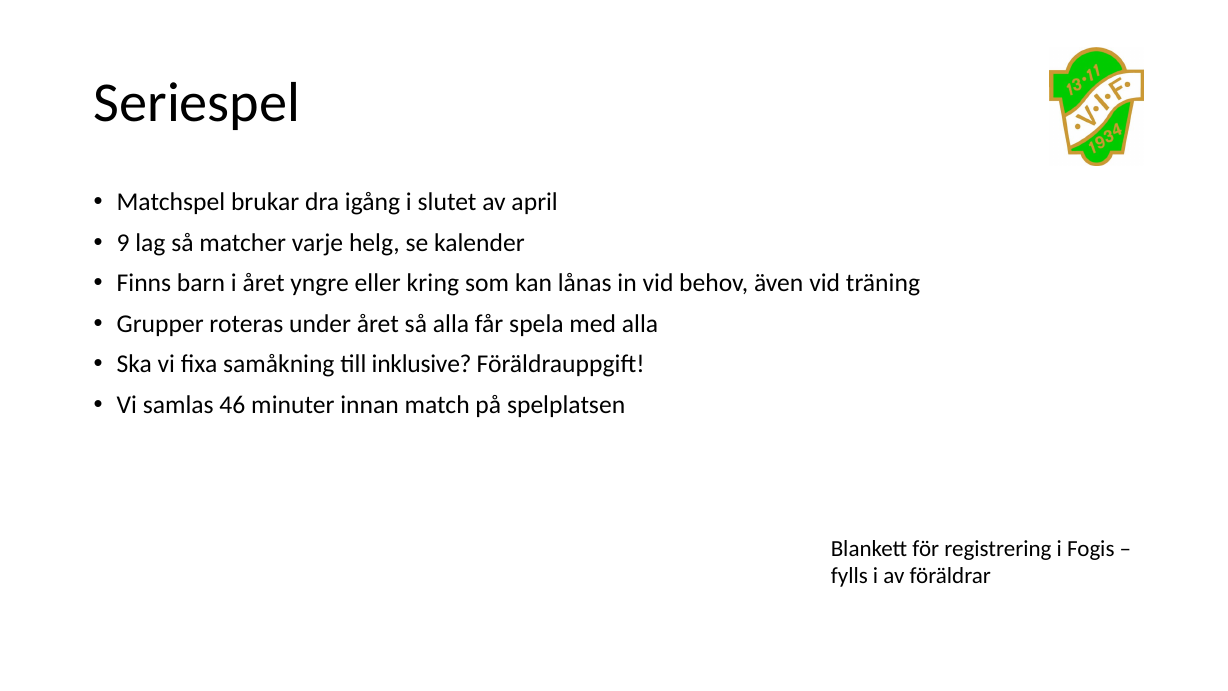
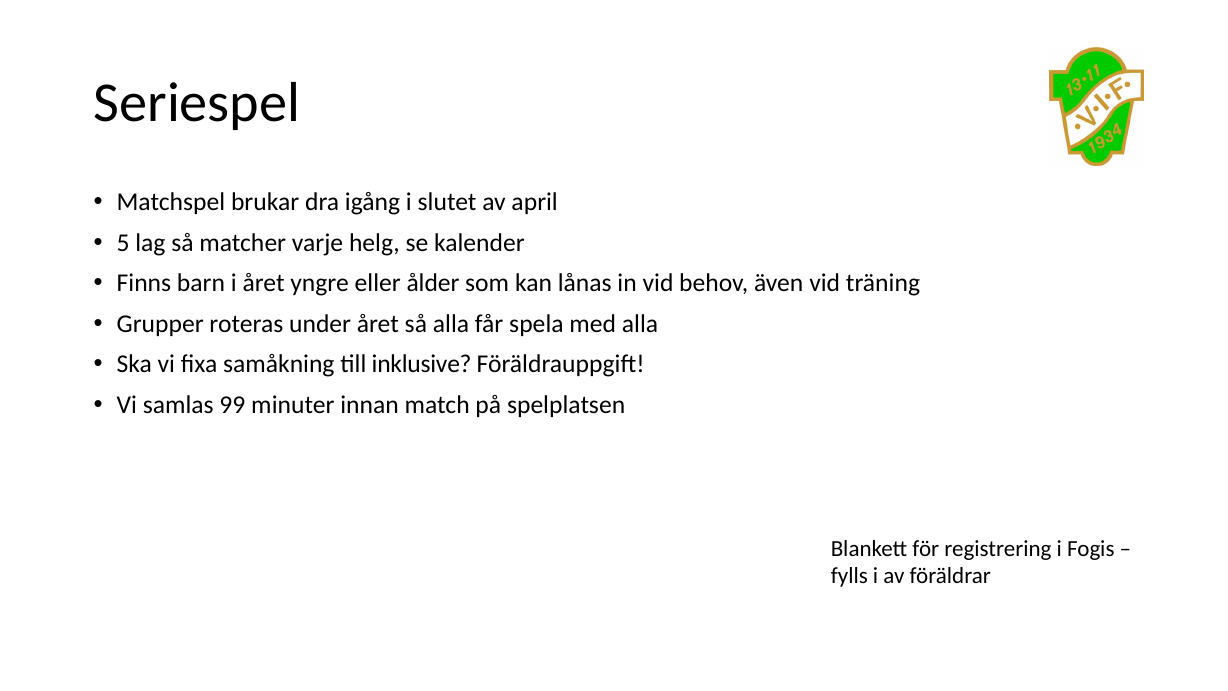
9: 9 -> 5
kring: kring -> ålder
46: 46 -> 99
